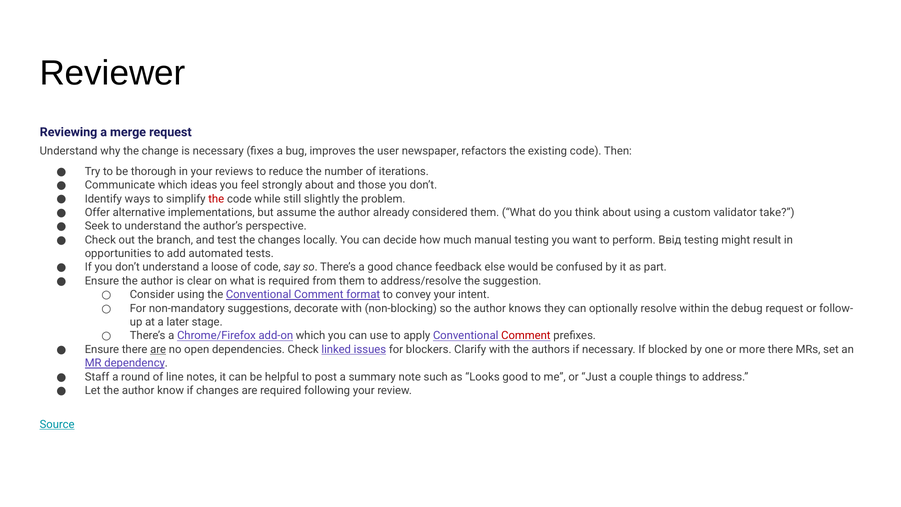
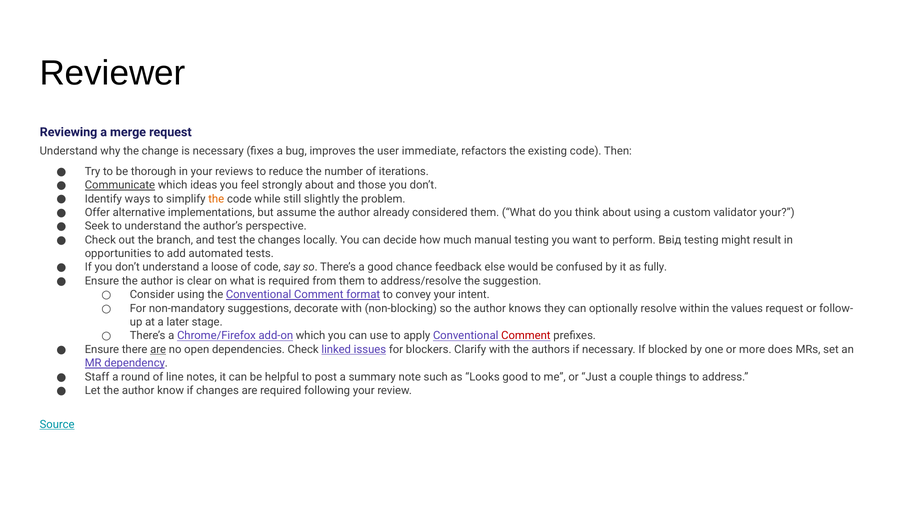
newspaper: newspaper -> immediate
Communicate underline: none -> present
the at (216, 199) colour: red -> orange
validator take: take -> your
part: part -> fully
debug: debug -> values
more there: there -> does
